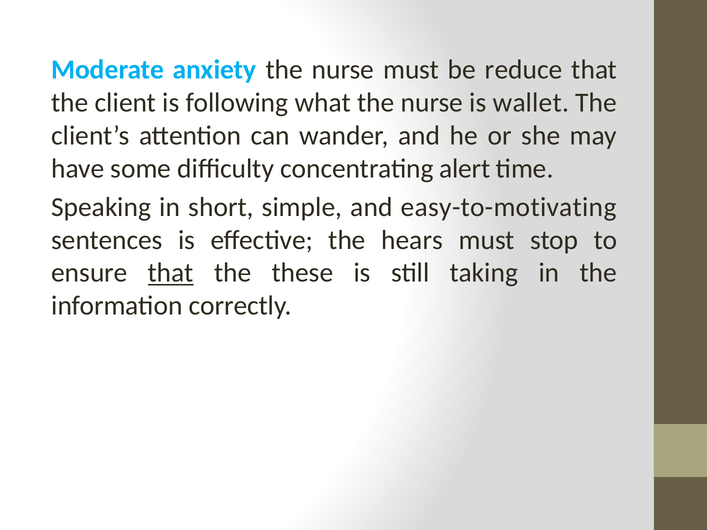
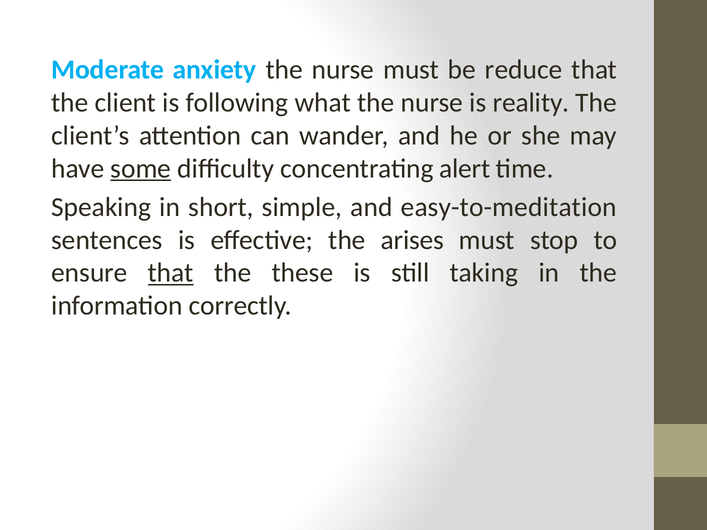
wallet: wallet -> reality
some underline: none -> present
easy-to-motivating: easy-to-motivating -> easy-to-meditation
hears: hears -> arises
